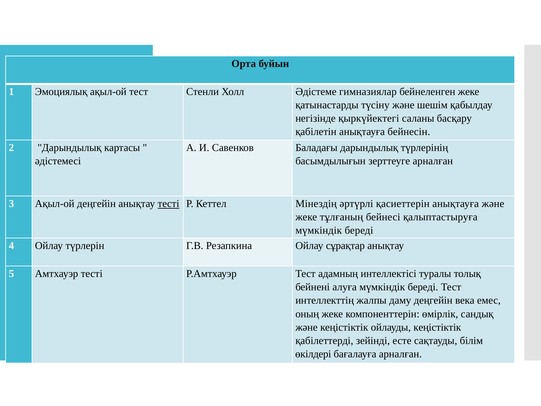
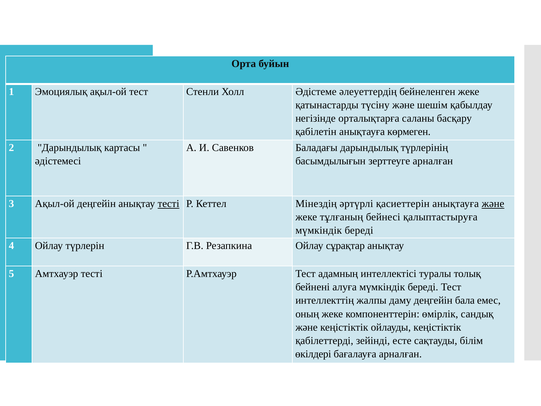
гимназиялар: гимназиялар -> әлеуеттердің
қыркүйектегі: қыркүйектегі -> орталықтарға
бейнесін: бейнесін -> көрмеген
және at (493, 204) underline: none -> present
века: века -> бала
